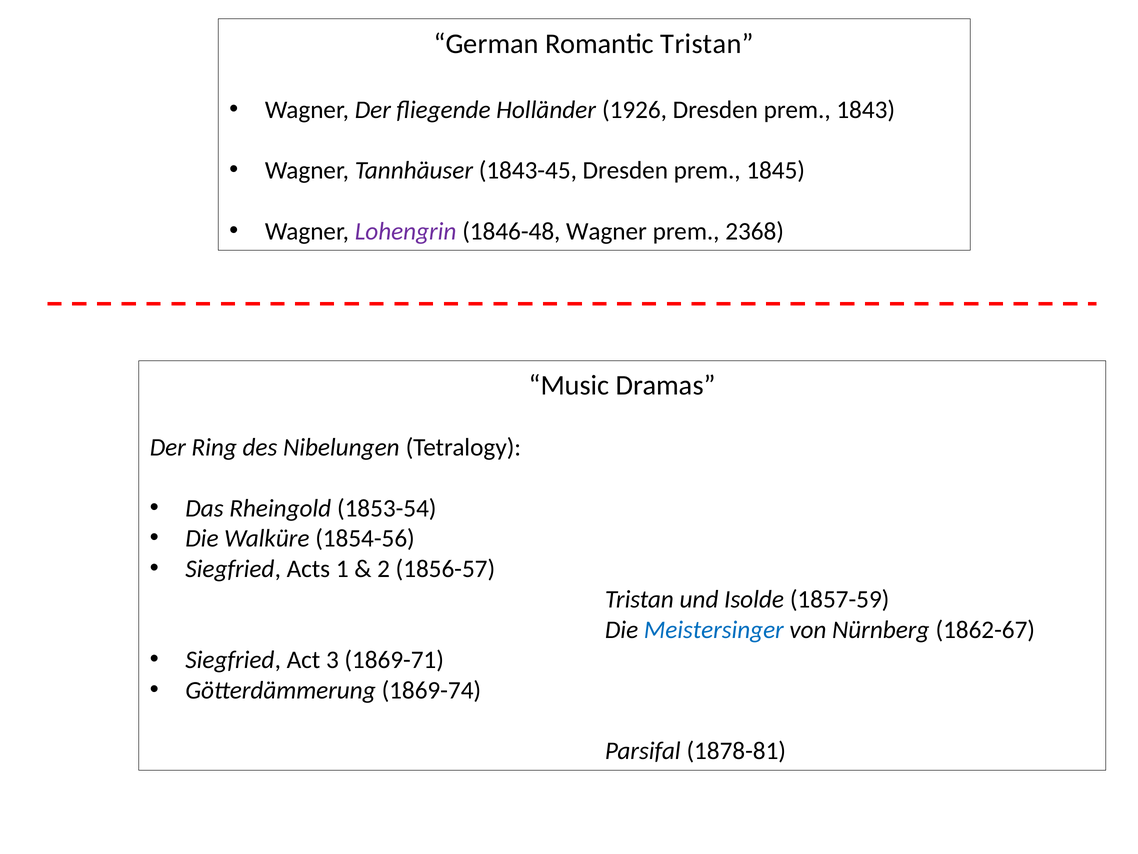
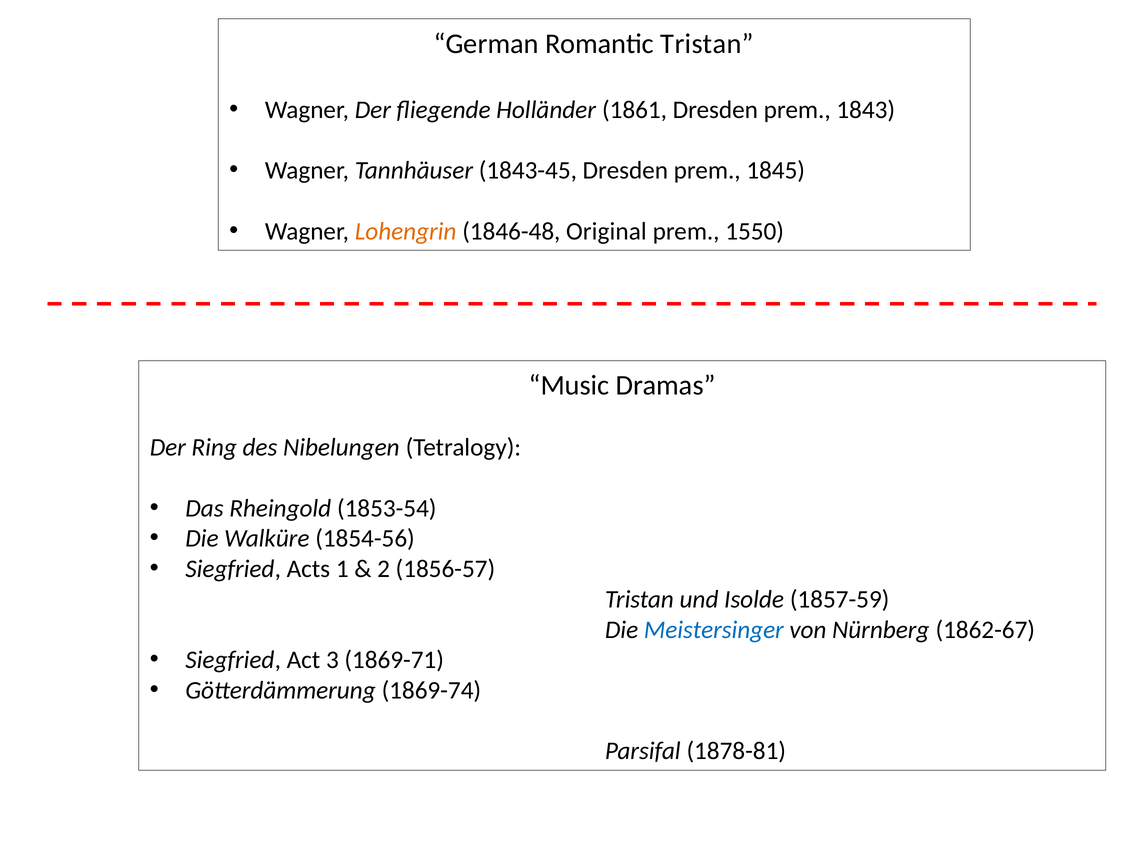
1926: 1926 -> 1861
Lohengrin colour: purple -> orange
1846-48 Wagner: Wagner -> Original
2368: 2368 -> 1550
